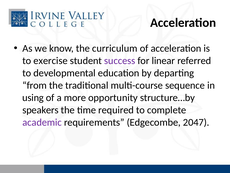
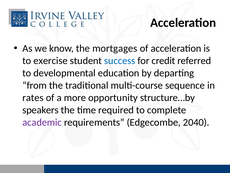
curriculum: curriculum -> mortgages
success colour: purple -> blue
linear: linear -> credit
using: using -> rates
2047: 2047 -> 2040
